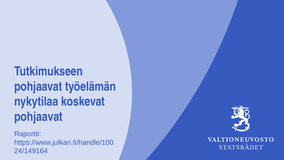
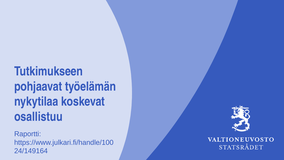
pohjaavat at (38, 117): pohjaavat -> osallistuu
